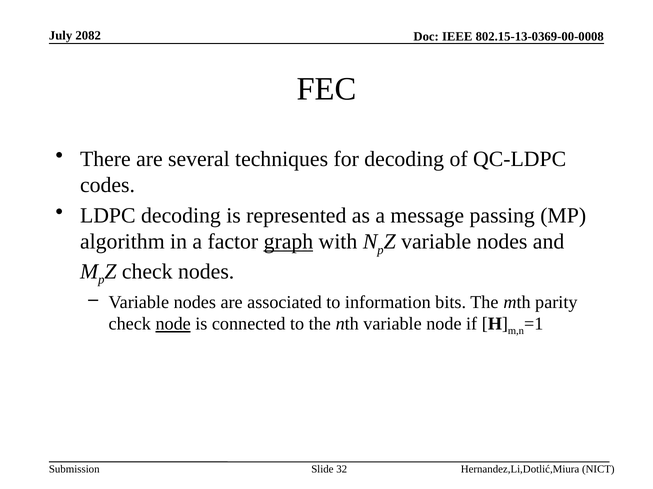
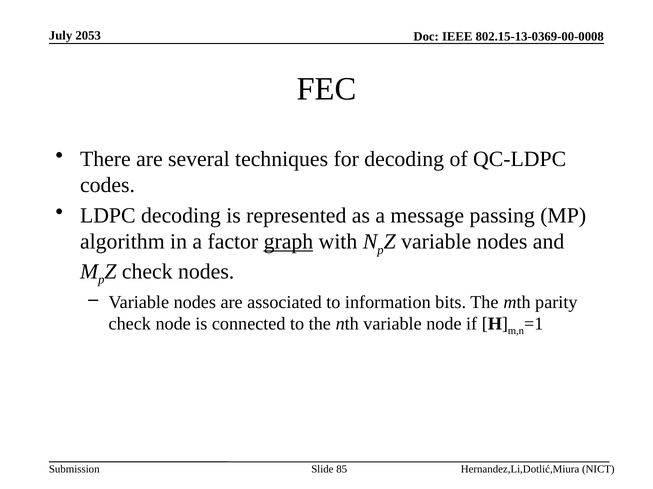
2082: 2082 -> 2053
node at (173, 324) underline: present -> none
32: 32 -> 85
